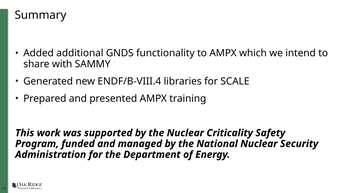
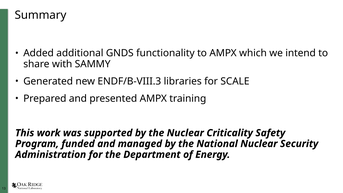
ENDF/B-VIII.4: ENDF/B-VIII.4 -> ENDF/B-VIII.3
